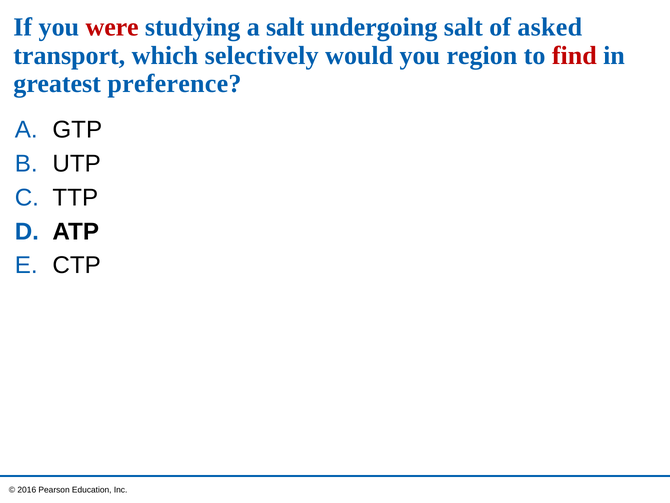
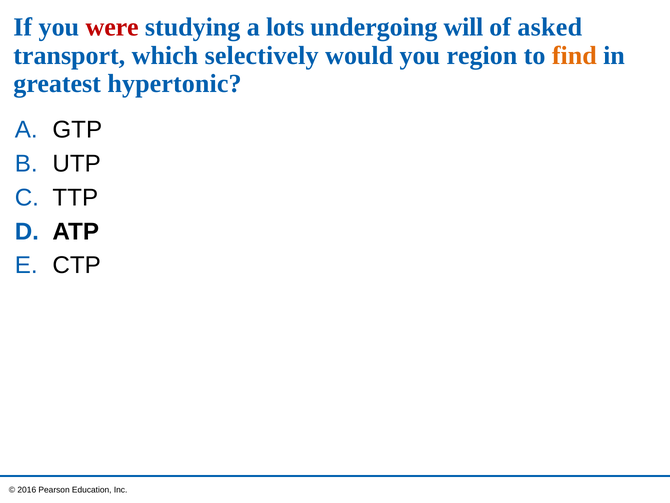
a salt: salt -> lots
undergoing salt: salt -> will
find colour: red -> orange
preference: preference -> hypertonic
